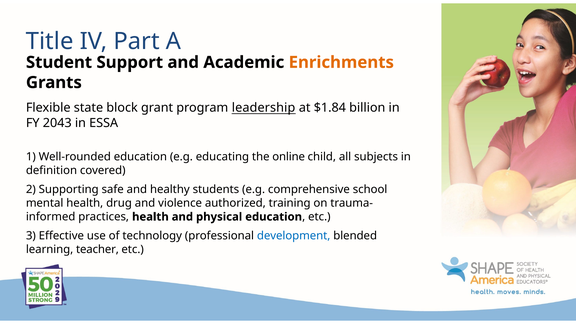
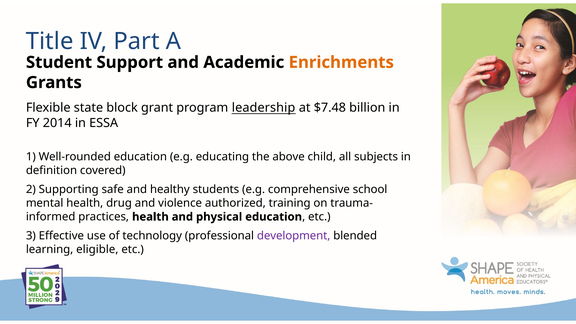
$1.84: $1.84 -> $7.48
2043: 2043 -> 2014
online: online -> above
development colour: blue -> purple
teacher: teacher -> eligible
